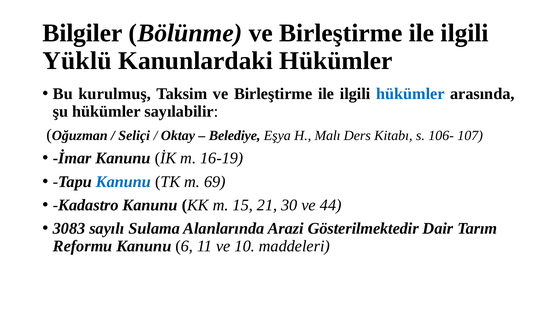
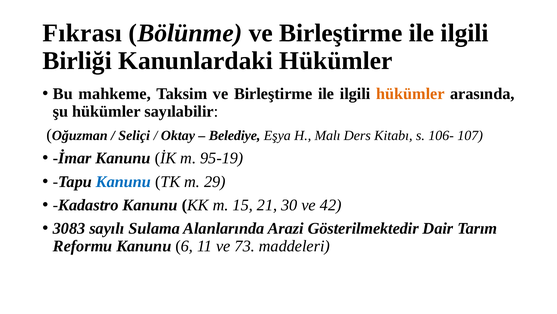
Bilgiler: Bilgiler -> Fıkrası
Yüklü: Yüklü -> Birliği
kurulmuş: kurulmuş -> mahkeme
hükümler at (410, 94) colour: blue -> orange
16-19: 16-19 -> 95-19
69: 69 -> 29
44: 44 -> 42
10: 10 -> 73
